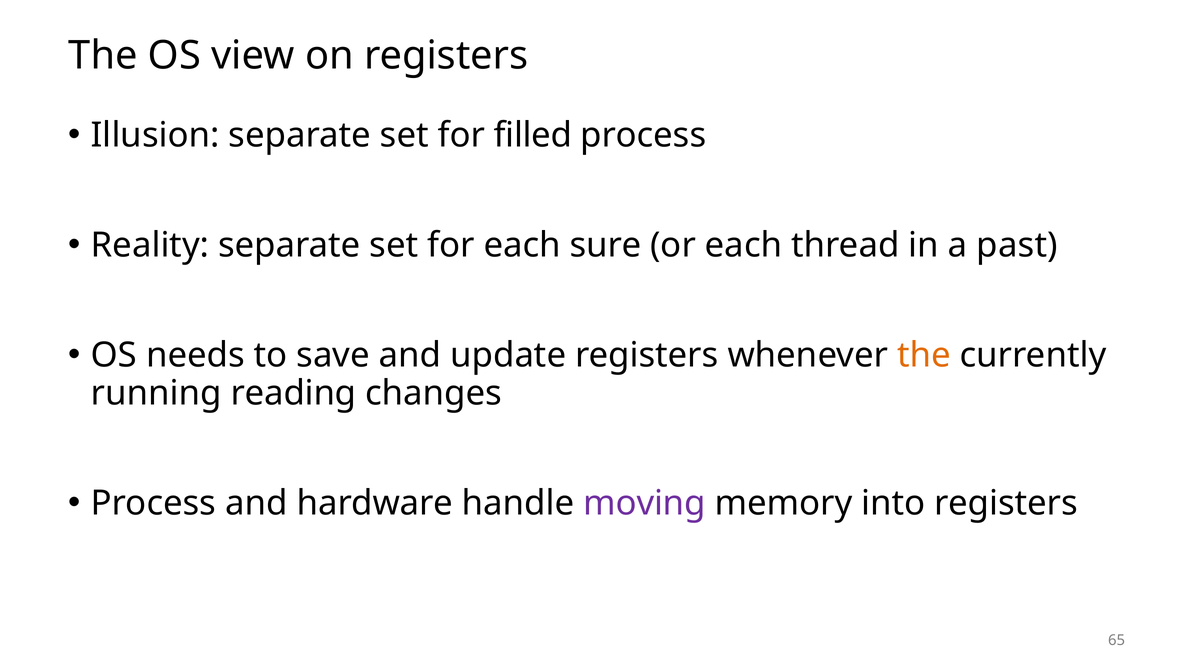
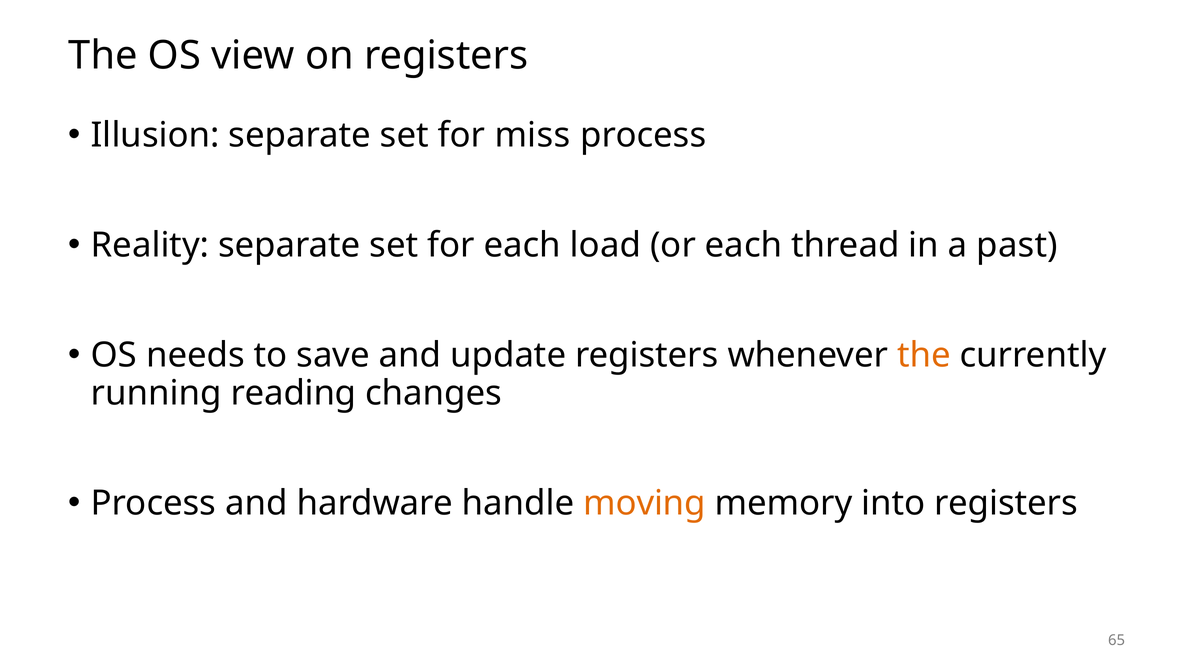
filled: filled -> miss
sure: sure -> load
moving colour: purple -> orange
